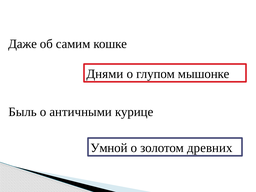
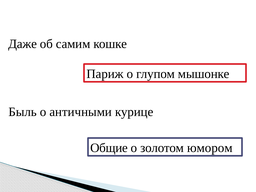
Днями: Днями -> Париж
Умной: Умной -> Общие
древних: древних -> юмором
